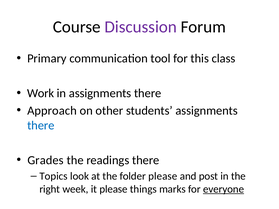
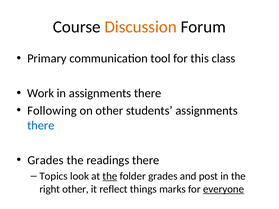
Discussion colour: purple -> orange
Approach: Approach -> Following
the at (110, 176) underline: none -> present
folder please: please -> grades
right week: week -> other
it please: please -> reflect
